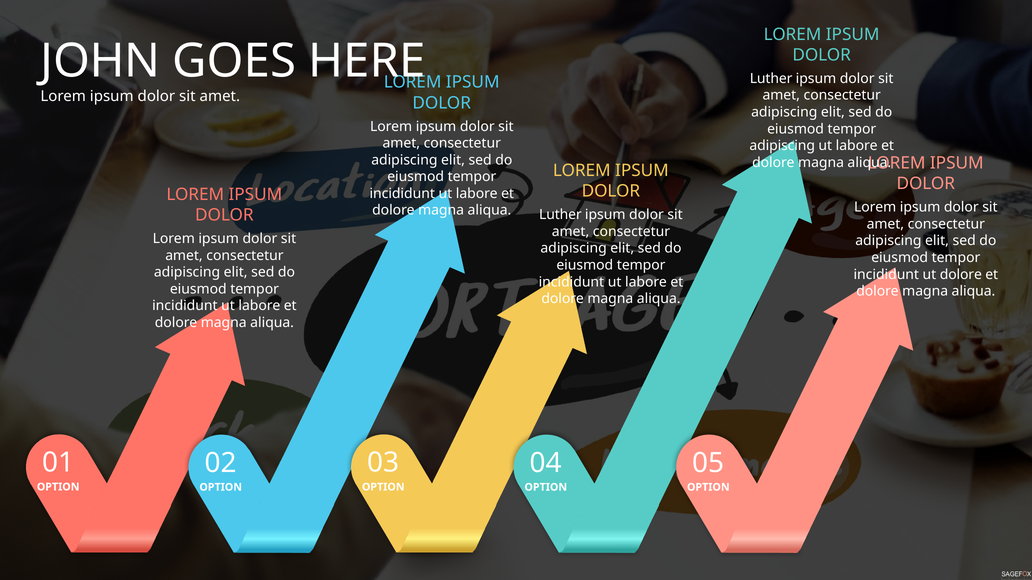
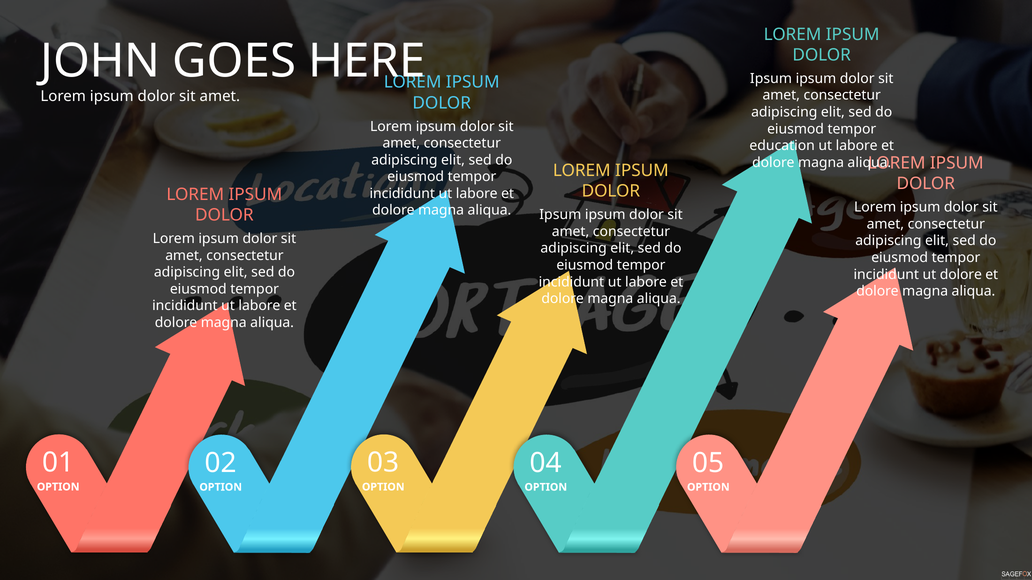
Luther at (771, 79): Luther -> Ipsum
adipiscing at (782, 146): adipiscing -> education
Luther at (560, 215): Luther -> Ipsum
